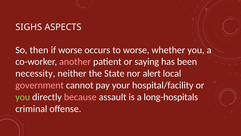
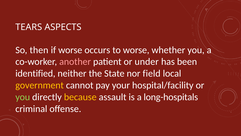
SIGHS: SIGHS -> TEARS
saying: saying -> under
necessity: necessity -> identified
alert: alert -> field
government colour: pink -> yellow
because colour: pink -> yellow
